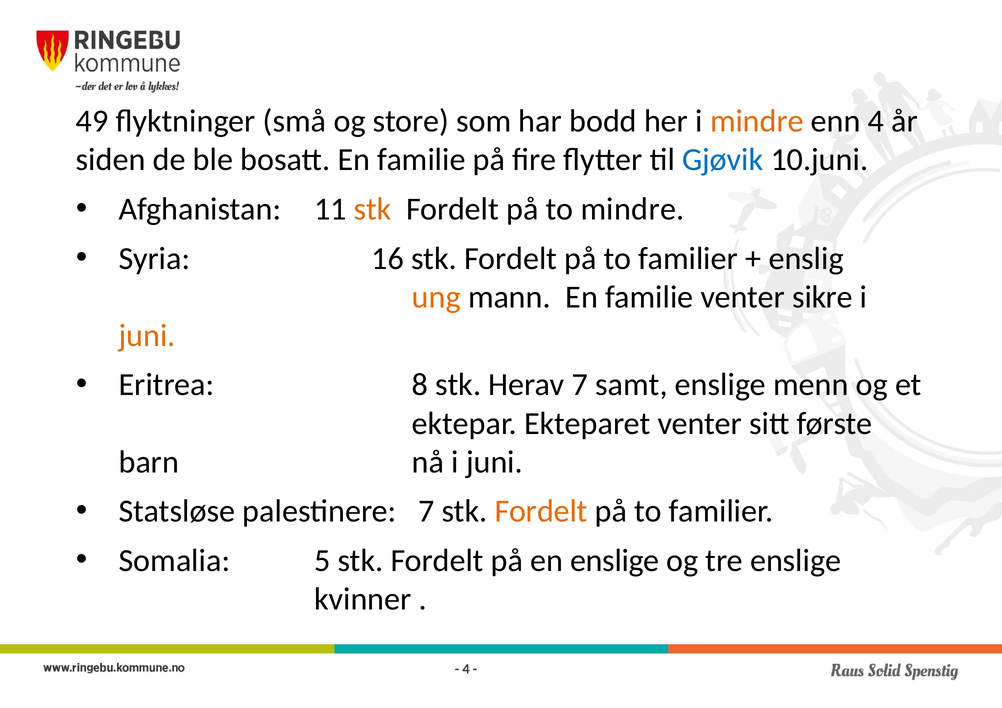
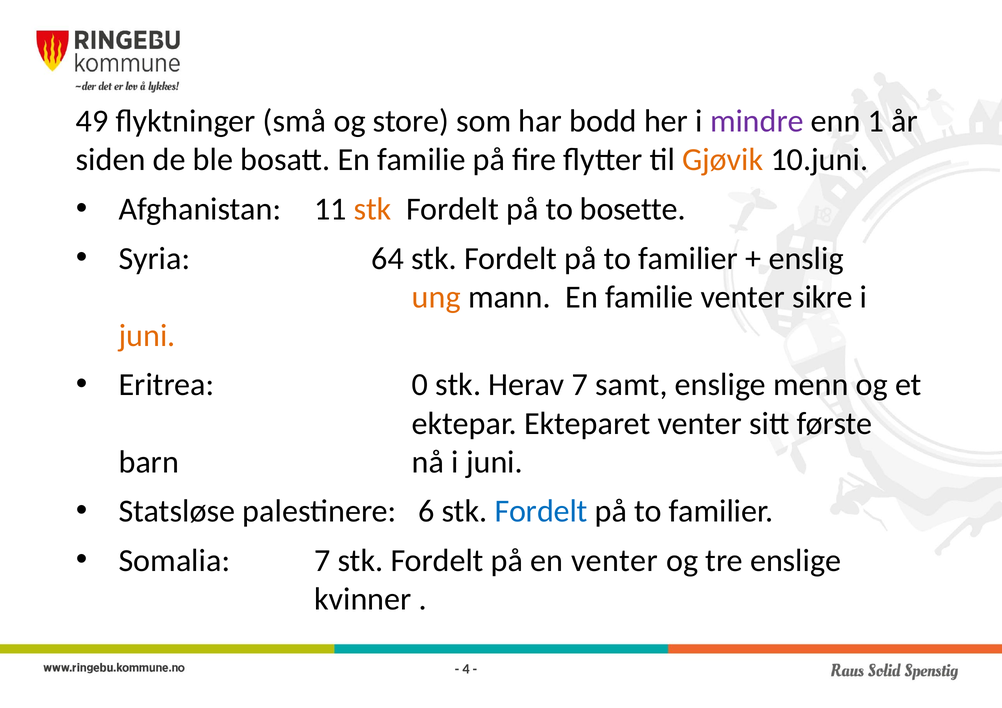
mindre at (757, 121) colour: orange -> purple
enn 4: 4 -> 1
Gjøvik colour: blue -> orange
to mindre: mindre -> bosette
16: 16 -> 64
8: 8 -> 0
palestinere 7: 7 -> 6
Fordelt at (541, 512) colour: orange -> blue
Somalia 5: 5 -> 7
en enslige: enslige -> venter
